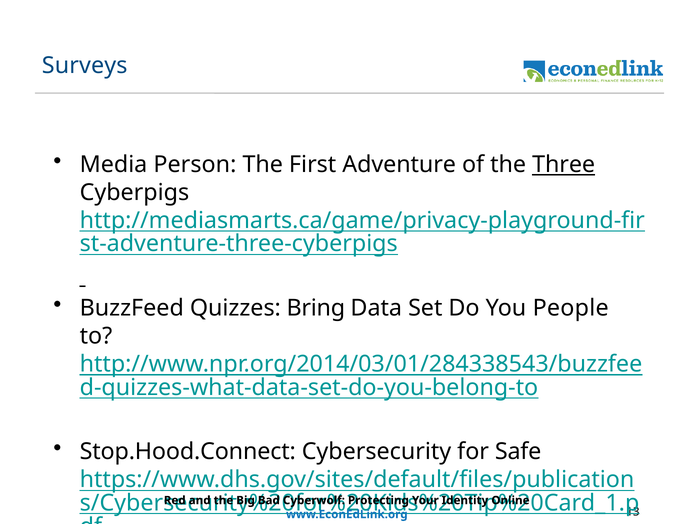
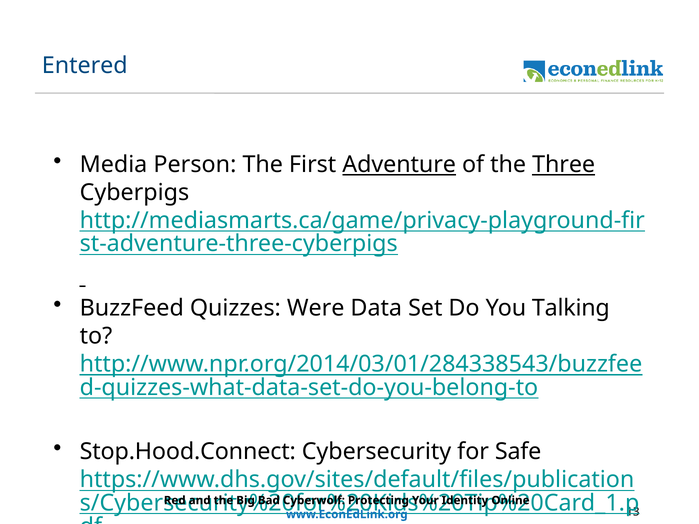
Surveys: Surveys -> Entered
Adventure underline: none -> present
Bring: Bring -> Were
People: People -> Talking
